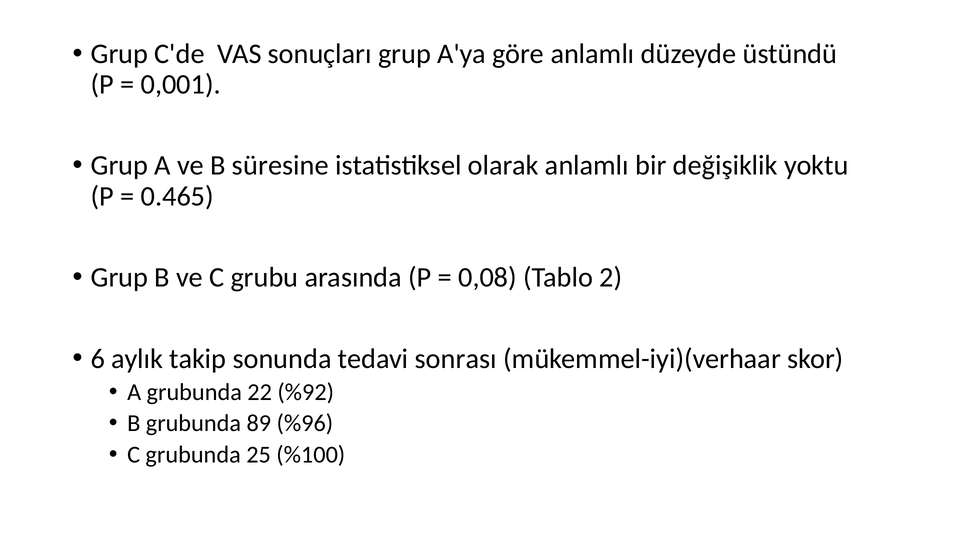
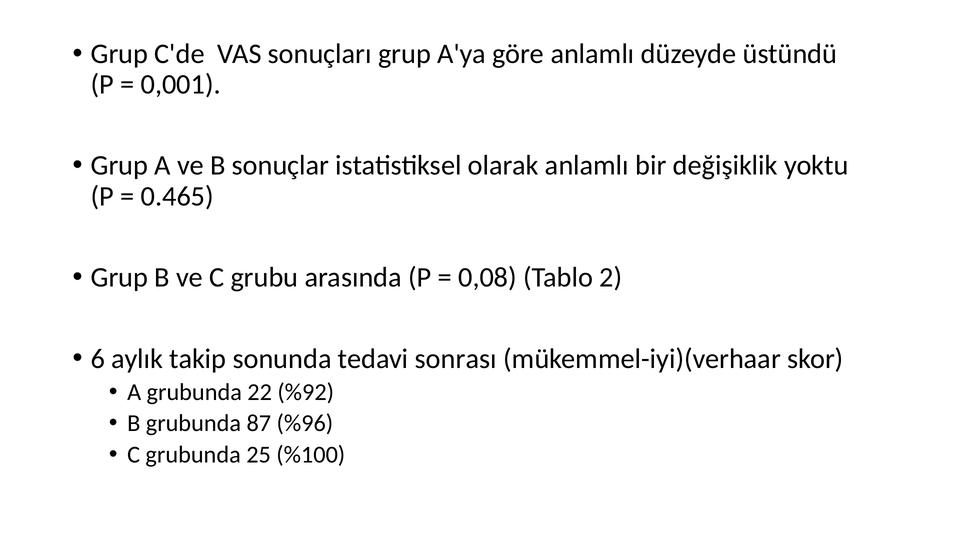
süresine: süresine -> sonuçlar
89: 89 -> 87
